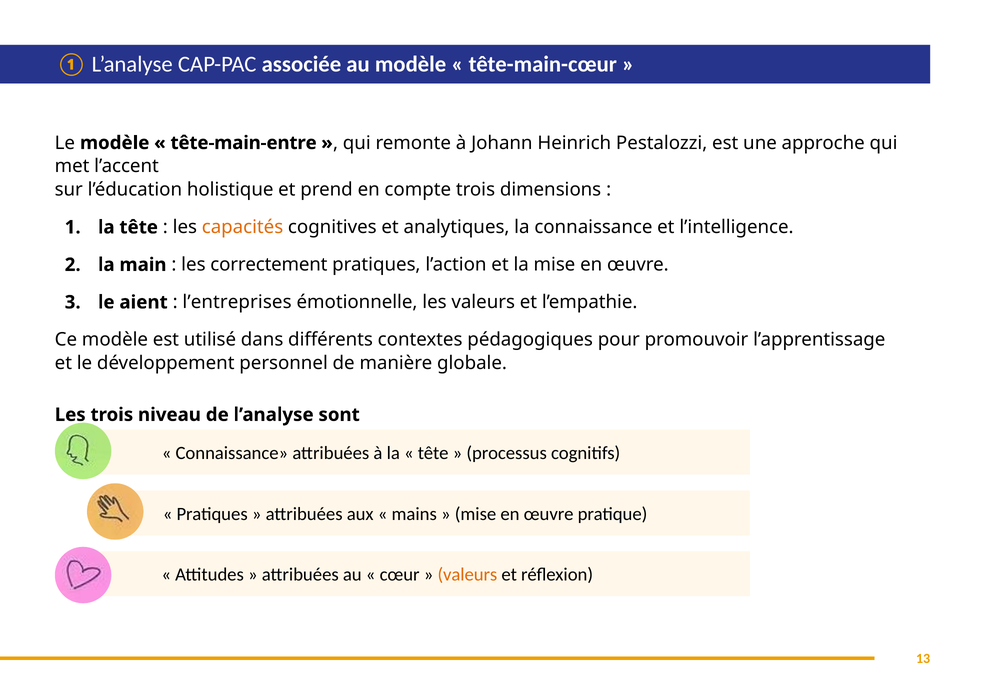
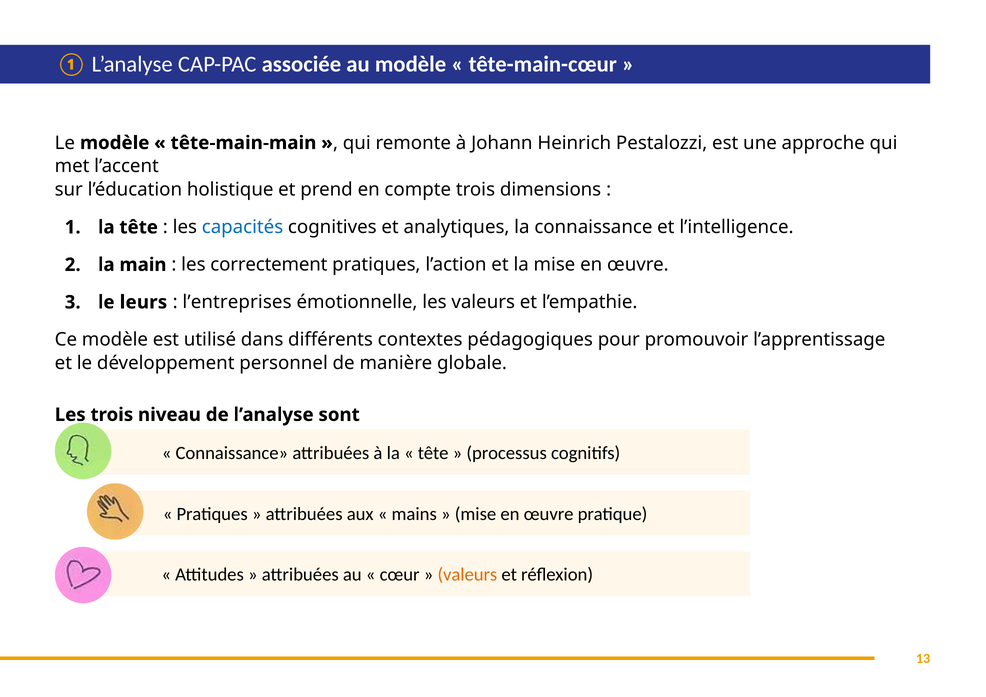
tête-main-entre: tête-main-entre -> tête-main-main
capacités colour: orange -> blue
aient: aient -> leurs
